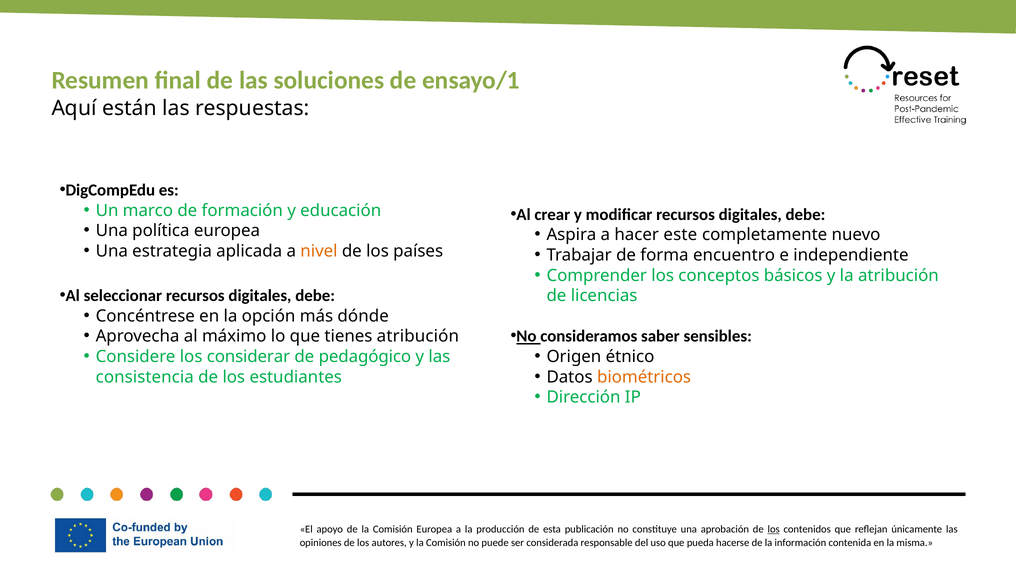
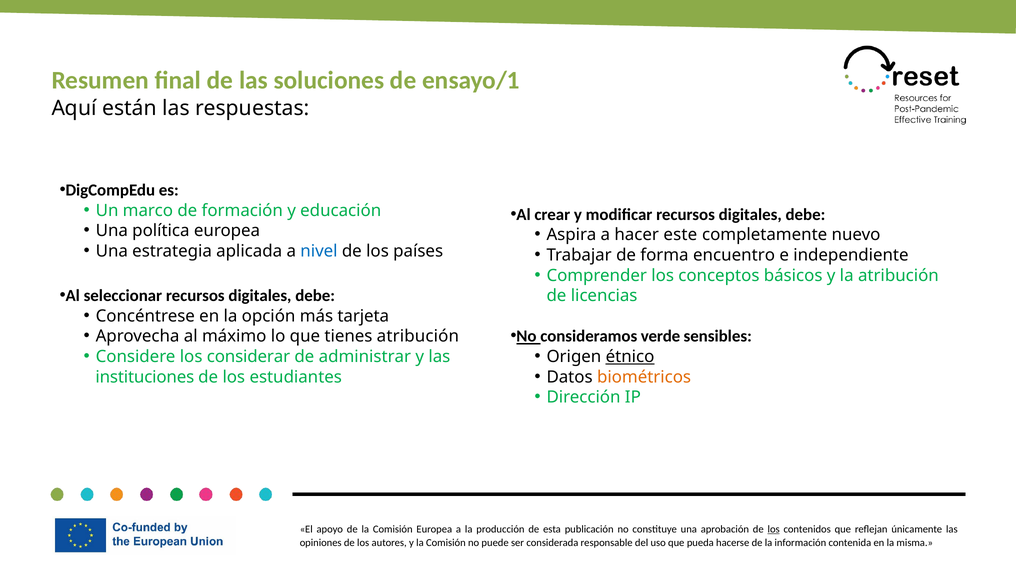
nivel colour: orange -> blue
dónde: dónde -> tarjeta
saber: saber -> verde
pedagógico: pedagógico -> administrar
étnico underline: none -> present
consistencia: consistencia -> instituciones
